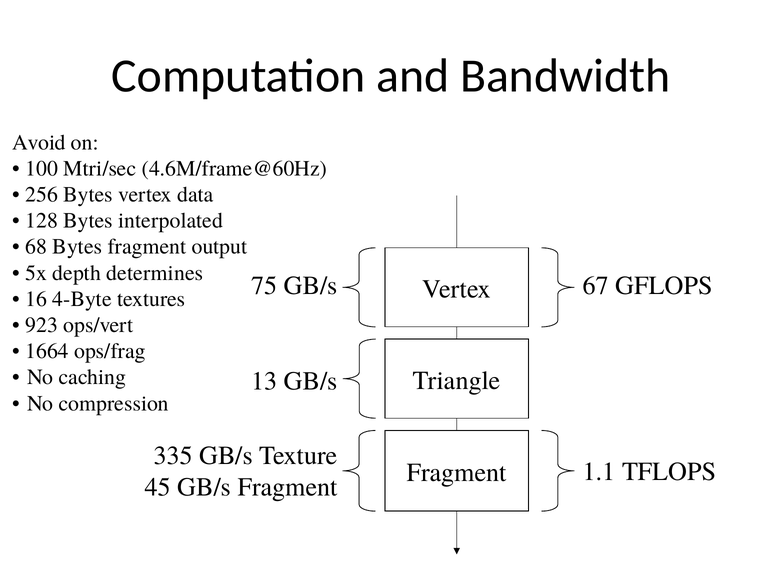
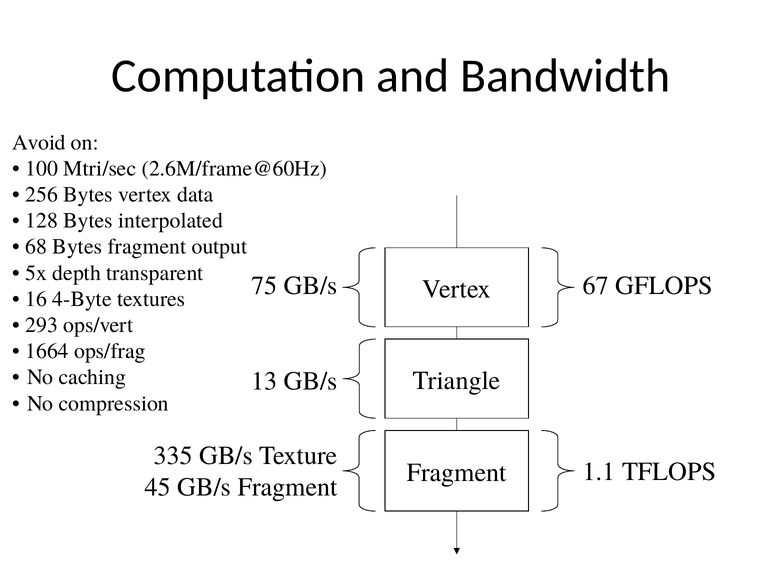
4.6M/frame@60Hz: 4.6M/frame@60Hz -> 2.6M/frame@60Hz
determines: determines -> transparent
923: 923 -> 293
